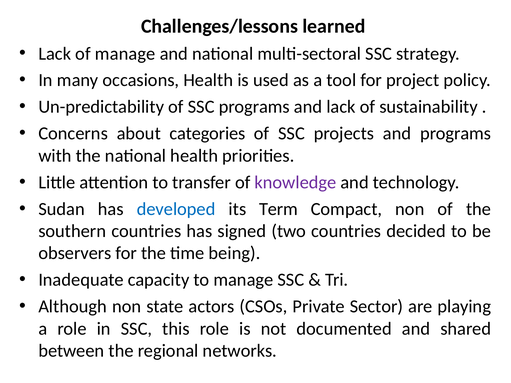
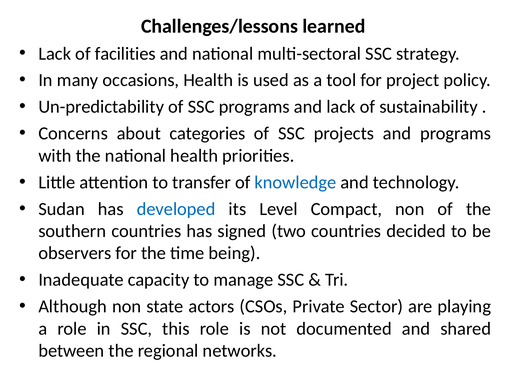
of manage: manage -> facilities
knowledge colour: purple -> blue
Term: Term -> Level
